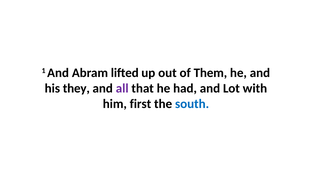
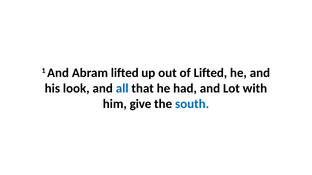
of Them: Them -> Lifted
they: they -> look
all colour: purple -> blue
first: first -> give
